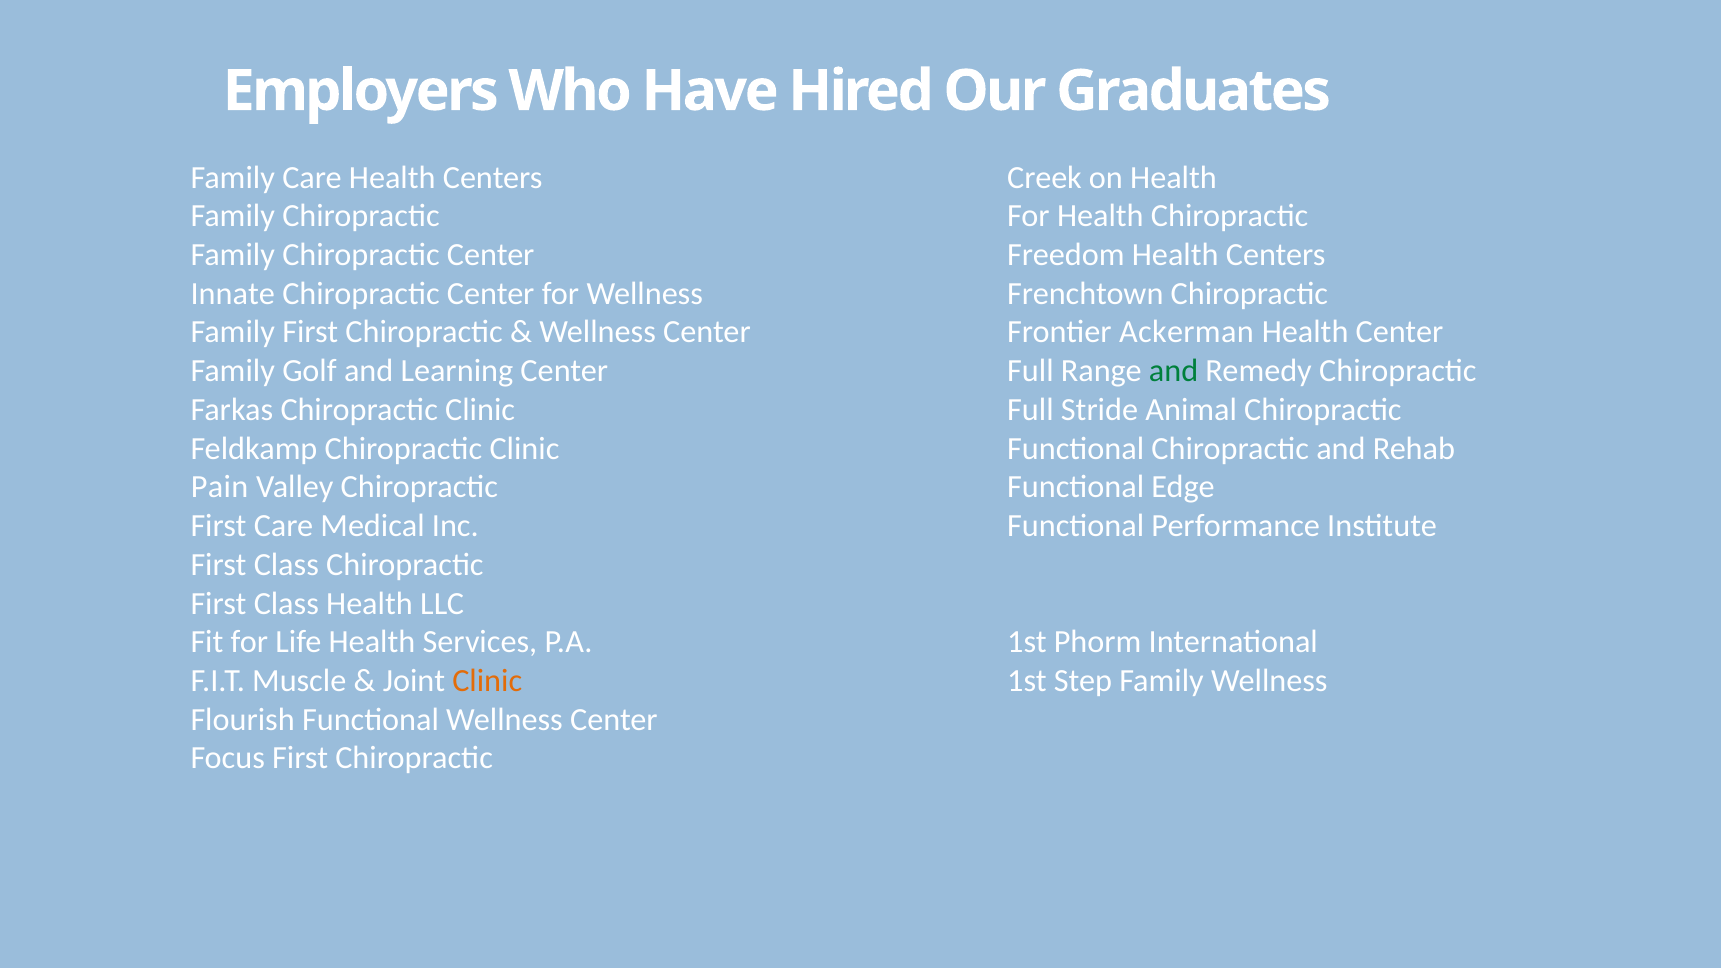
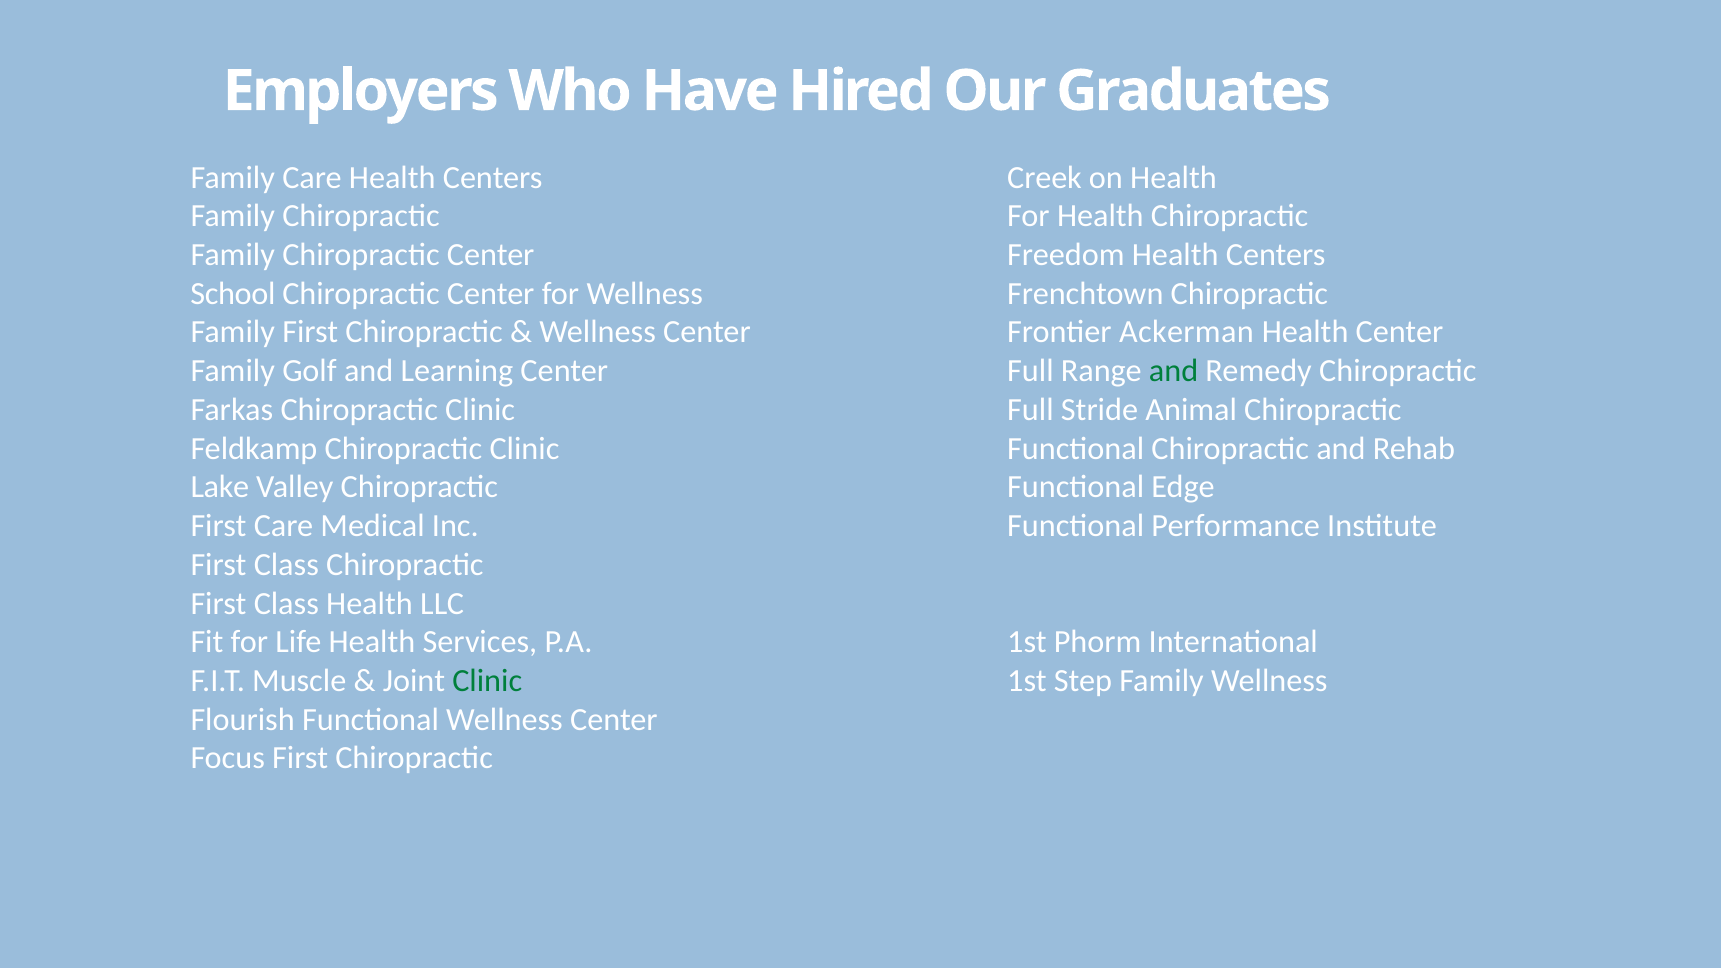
Innate: Innate -> School
Pain: Pain -> Lake
Clinic at (487, 681) colour: orange -> green
